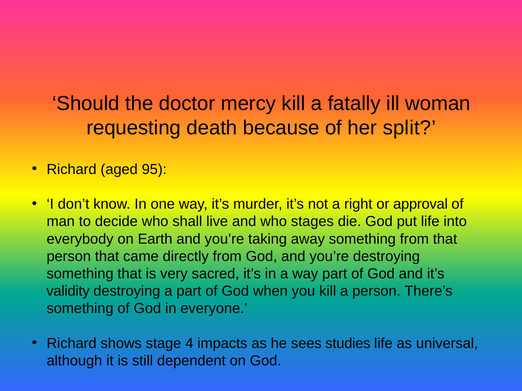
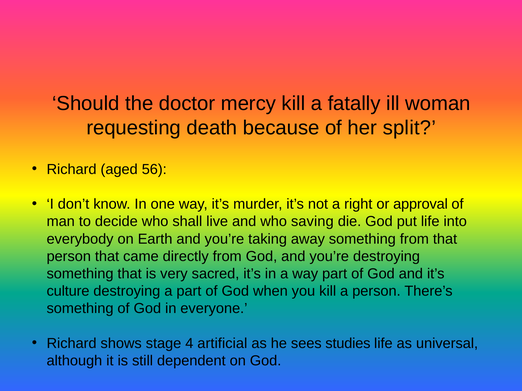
95: 95 -> 56
stages: stages -> saving
validity: validity -> culture
impacts: impacts -> artificial
